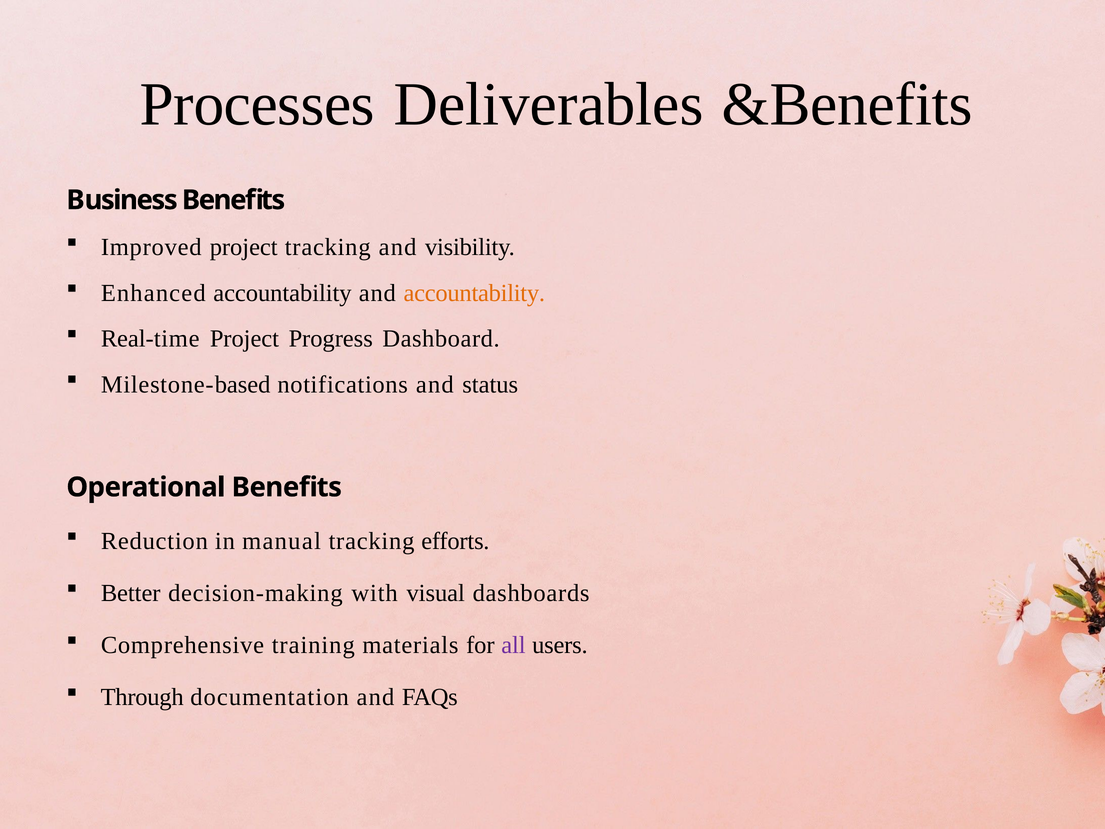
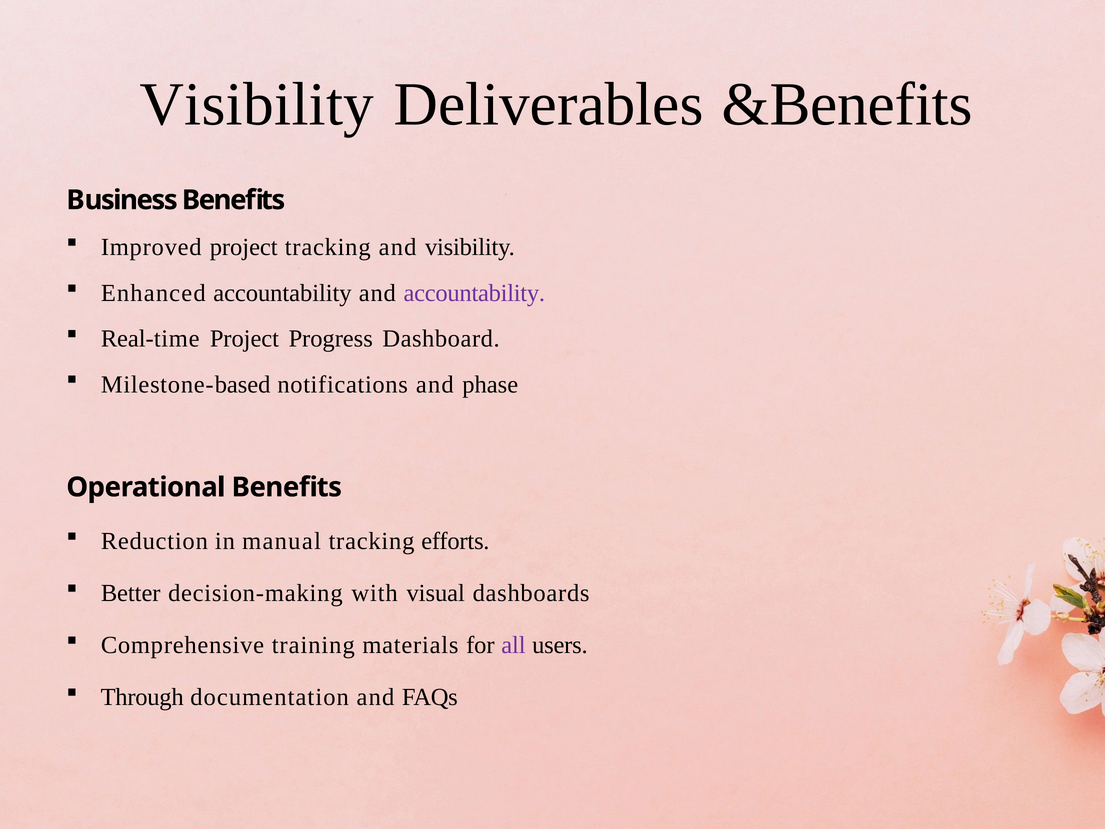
Processes at (257, 104): Processes -> Visibility
accountability at (474, 293) colour: orange -> purple
status: status -> phase
